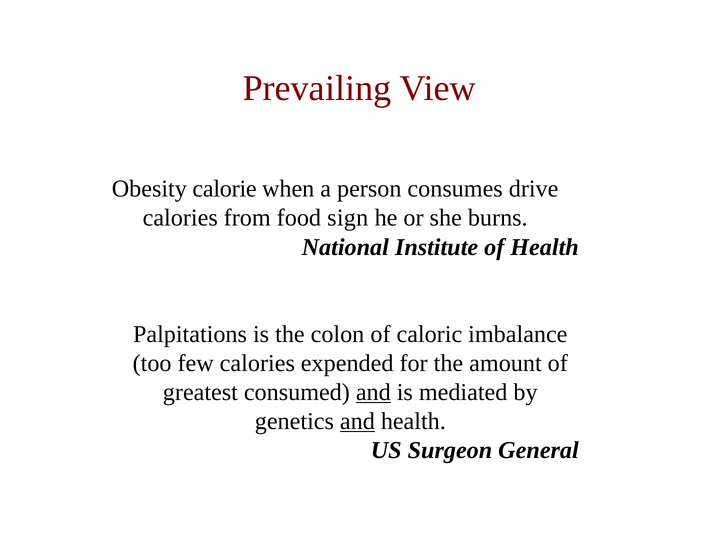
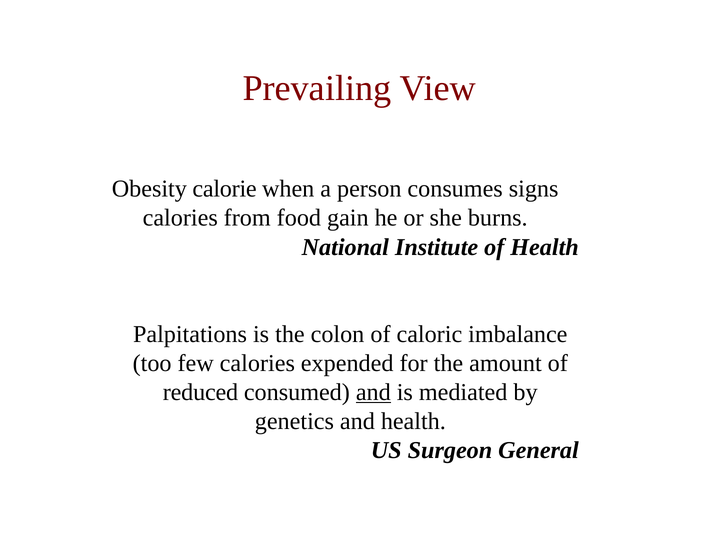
drive: drive -> signs
sign: sign -> gain
greatest: greatest -> reduced
and at (357, 421) underline: present -> none
